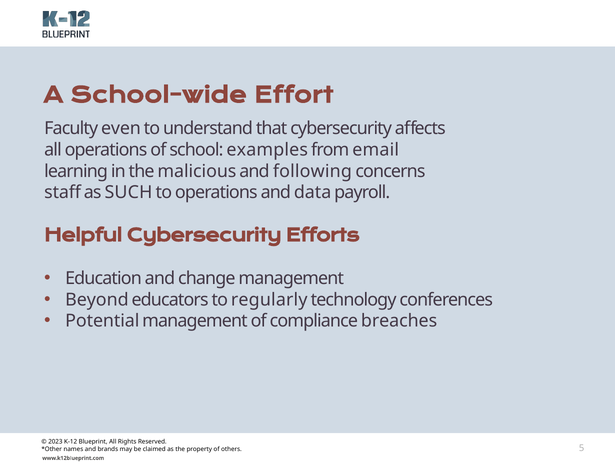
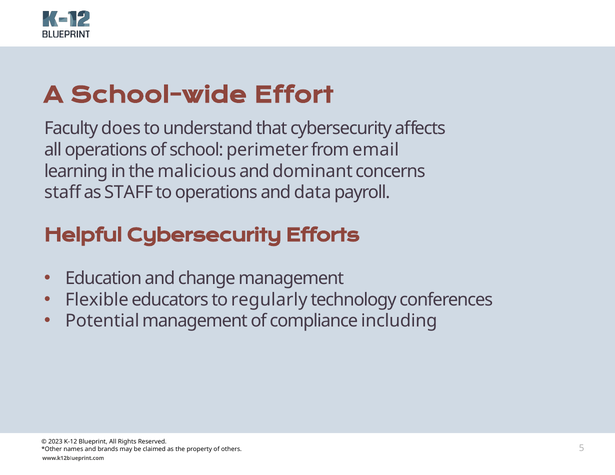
even: even -> does
examples: examples -> perimeter
following: following -> dominant
as SUCH: SUCH -> STAFF
Beyond: Beyond -> Flexible
breaches: breaches -> including
